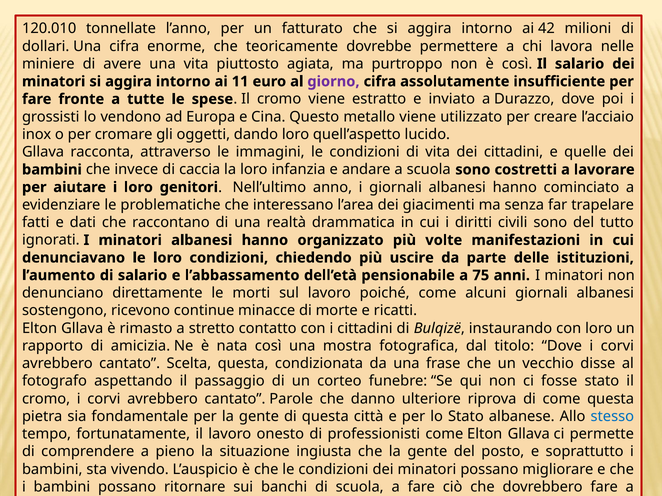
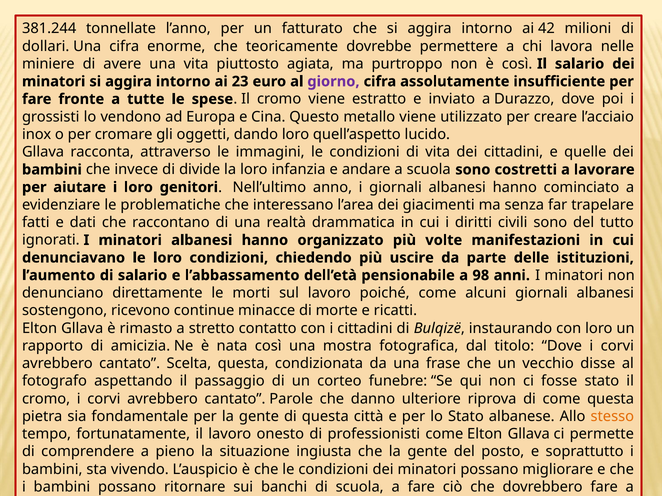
120.010: 120.010 -> 381.244
11: 11 -> 23
caccia: caccia -> divide
75: 75 -> 98
stesso colour: blue -> orange
